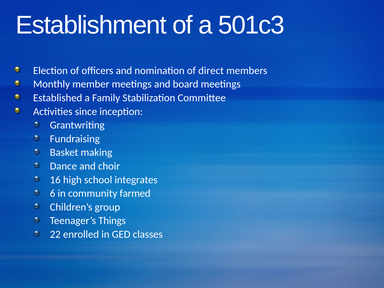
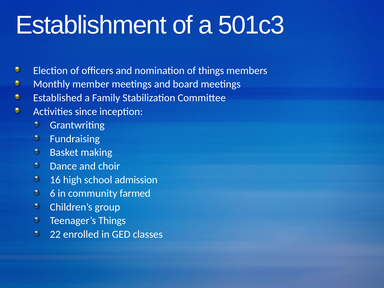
of direct: direct -> things
integrates: integrates -> admission
